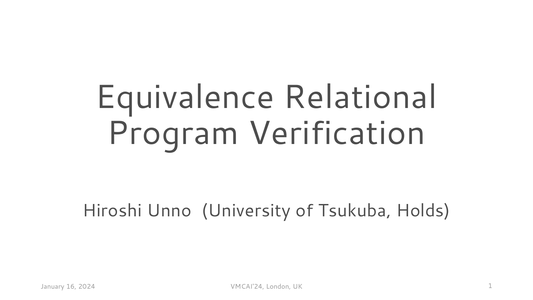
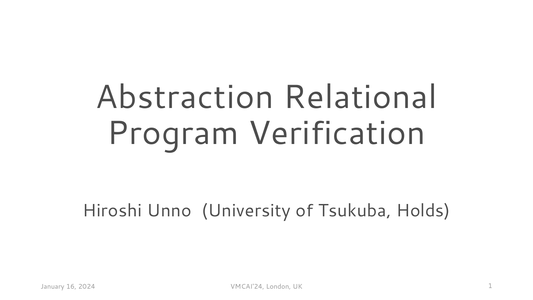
Equivalence: Equivalence -> Abstraction
